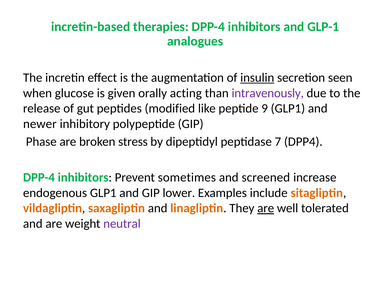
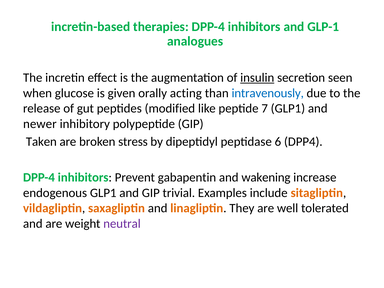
intravenously colour: purple -> blue
9: 9 -> 7
Phase: Phase -> Taken
7: 7 -> 6
sometimes: sometimes -> gabapentin
screened: screened -> wakening
lower: lower -> trivial
are at (266, 208) underline: present -> none
